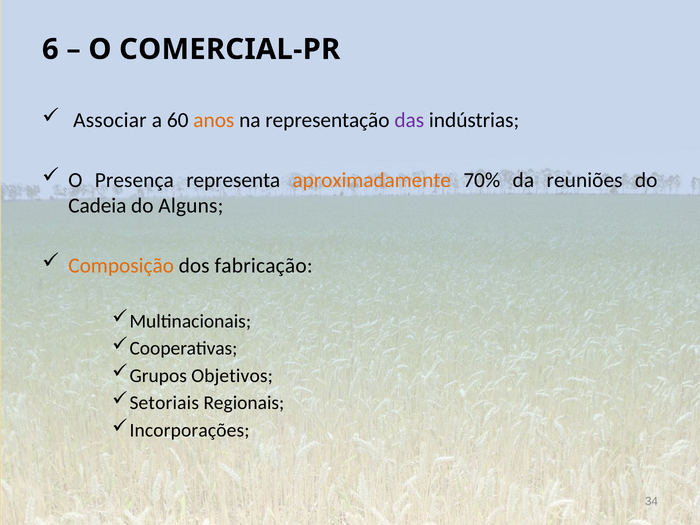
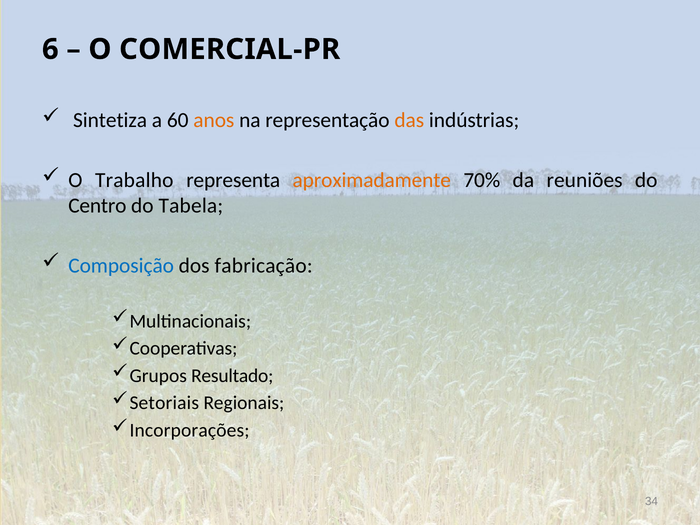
Associar: Associar -> Sintetiza
das colour: purple -> orange
Presença: Presença -> Trabalho
Cadeia: Cadeia -> Centro
Alguns: Alguns -> Tabela
Composição colour: orange -> blue
Objetivos: Objetivos -> Resultado
